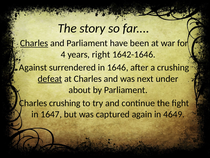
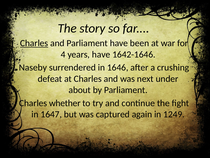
years right: right -> have
Against: Against -> Naseby
defeat underline: present -> none
Charles crushing: crushing -> whether
4649: 4649 -> 1249
